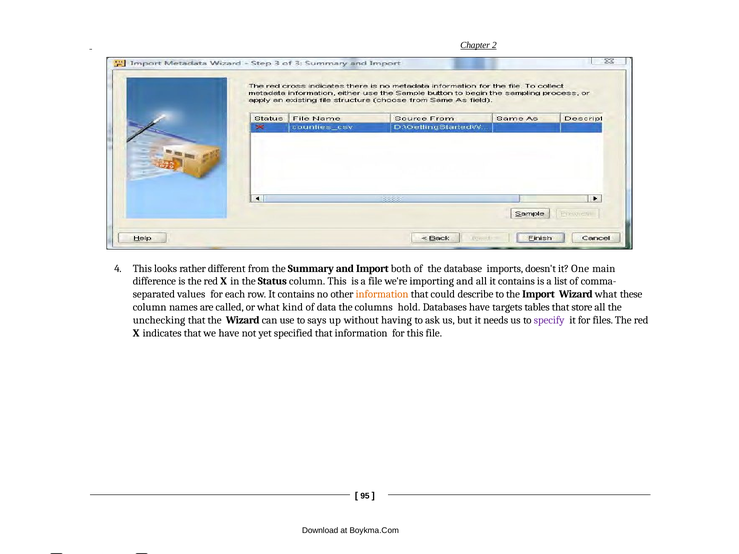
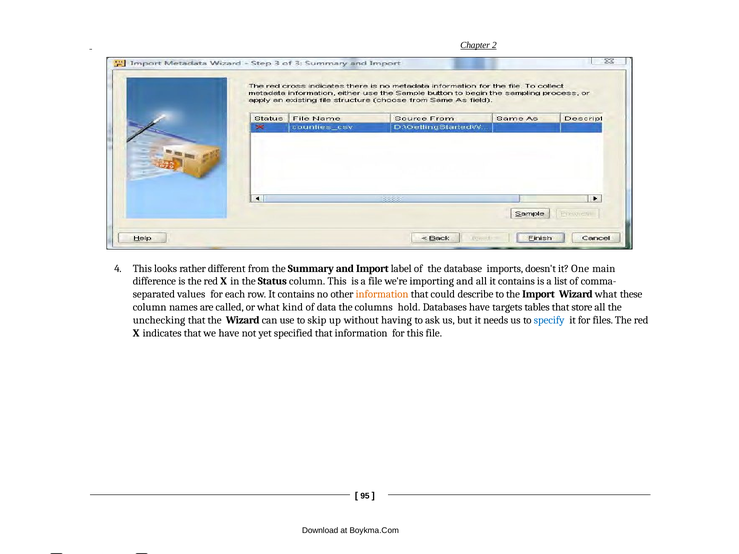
both: both -> label
says: says -> skip
specify colour: purple -> blue
